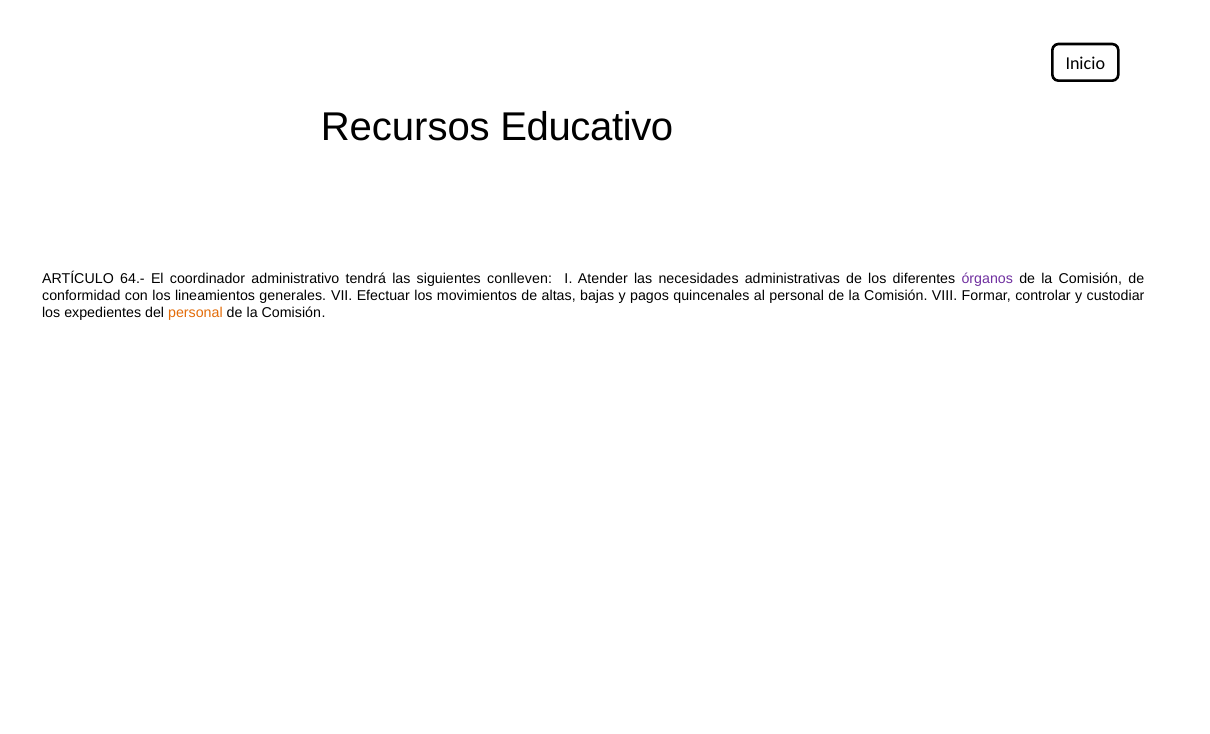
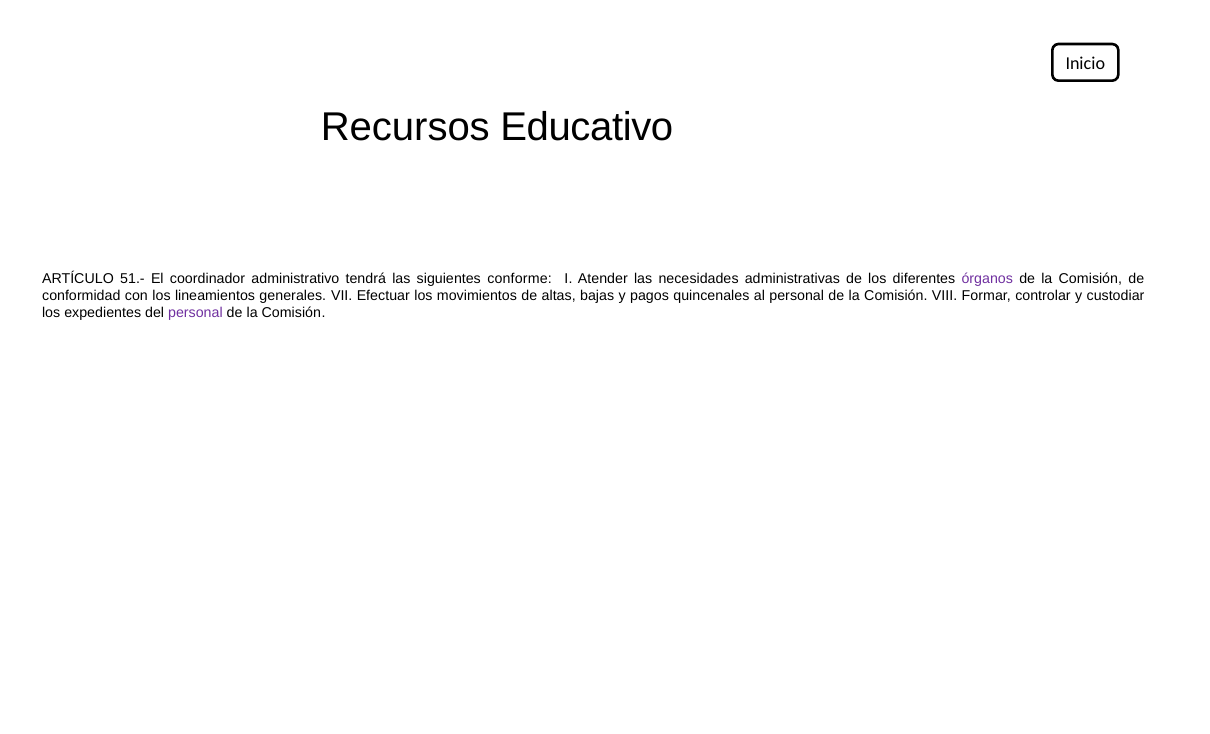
64.-: 64.- -> 51.-
conlleven: conlleven -> conforme
personal at (195, 312) colour: orange -> purple
